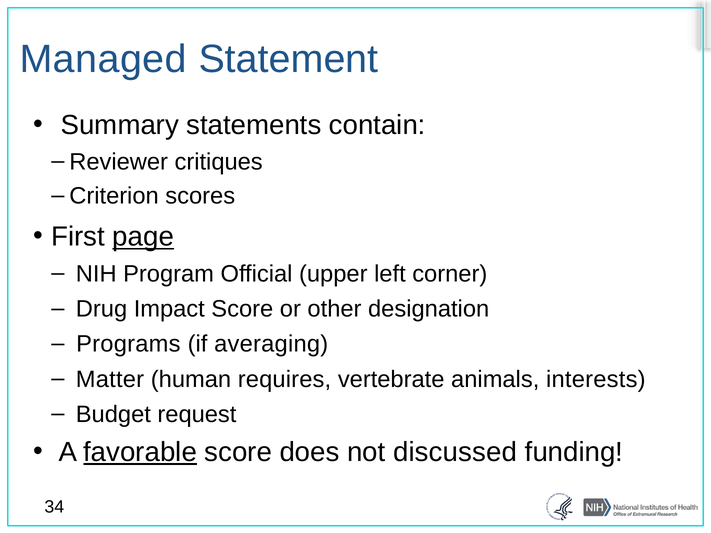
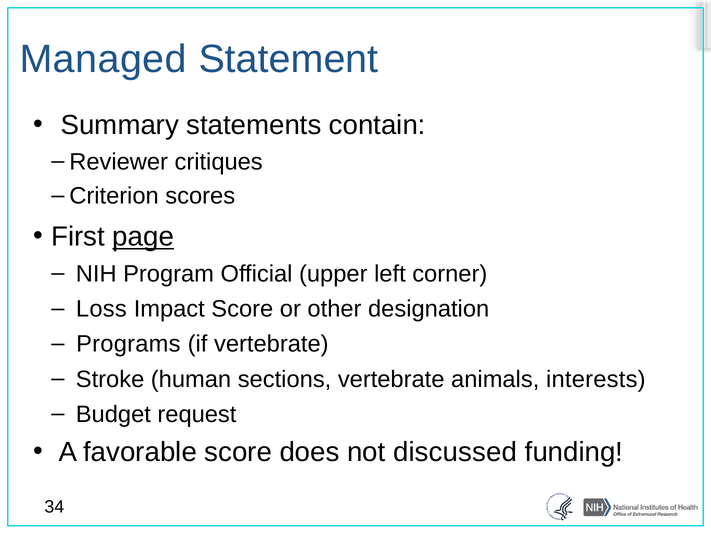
Drug: Drug -> Loss
if averaging: averaging -> vertebrate
Matter: Matter -> Stroke
requires: requires -> sections
favorable underline: present -> none
